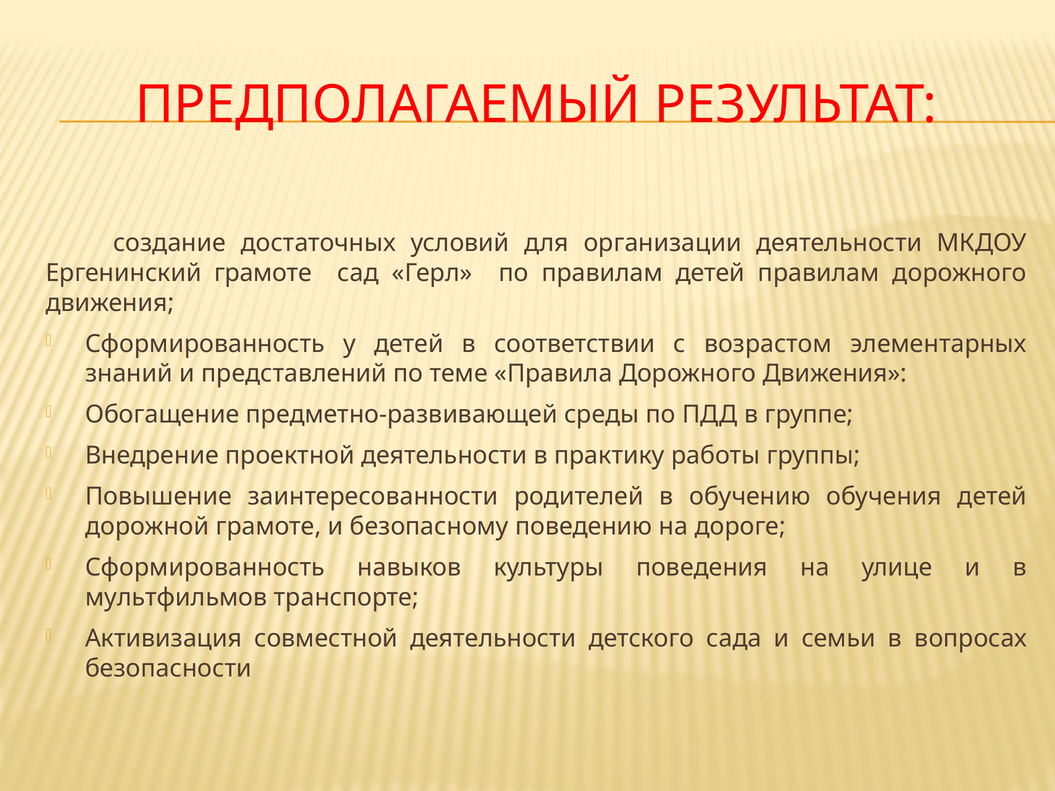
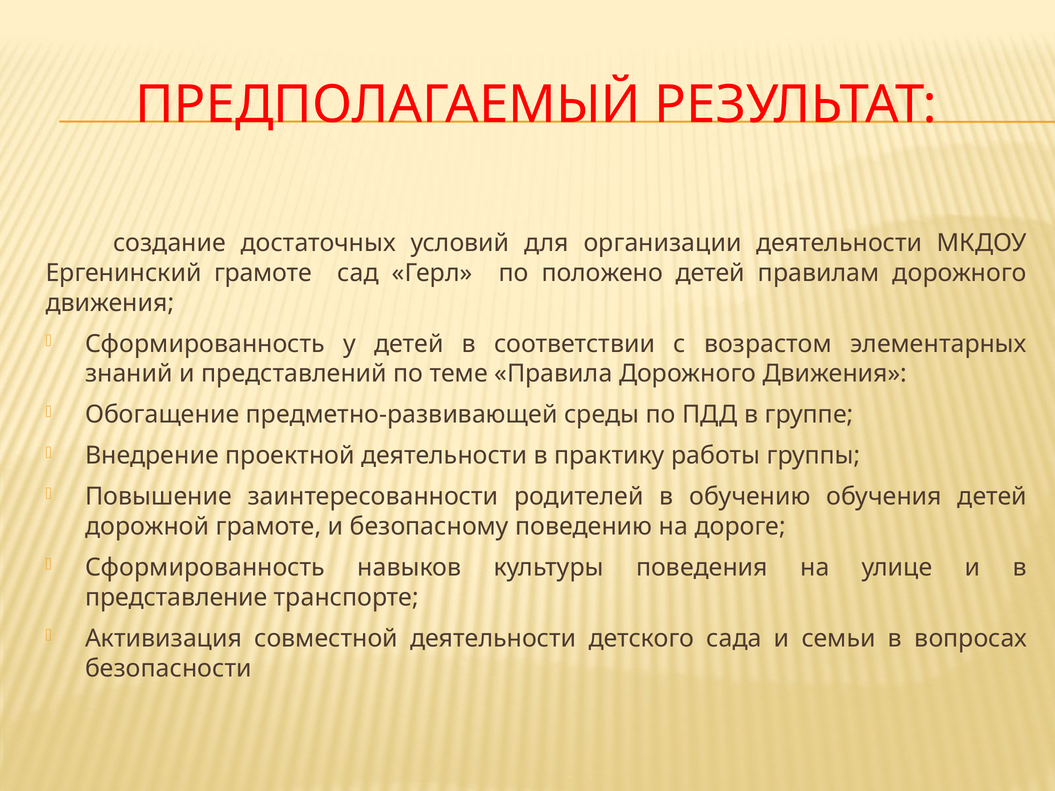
по правилам: правилам -> положено
мультфильмов: мультфильмов -> представление
